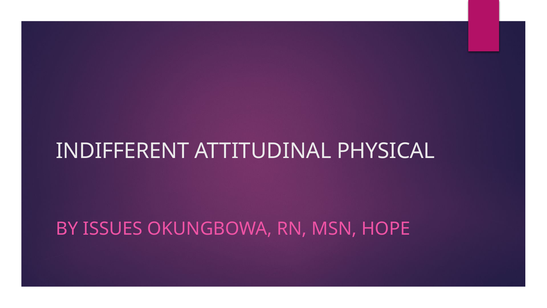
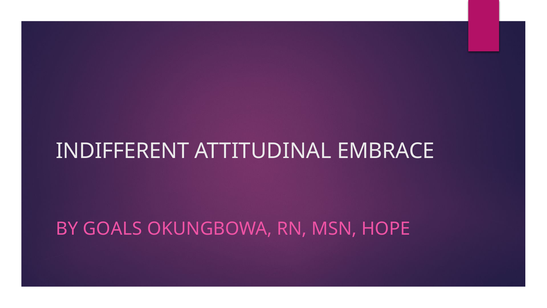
PHYSICAL: PHYSICAL -> EMBRACE
ISSUES: ISSUES -> GOALS
